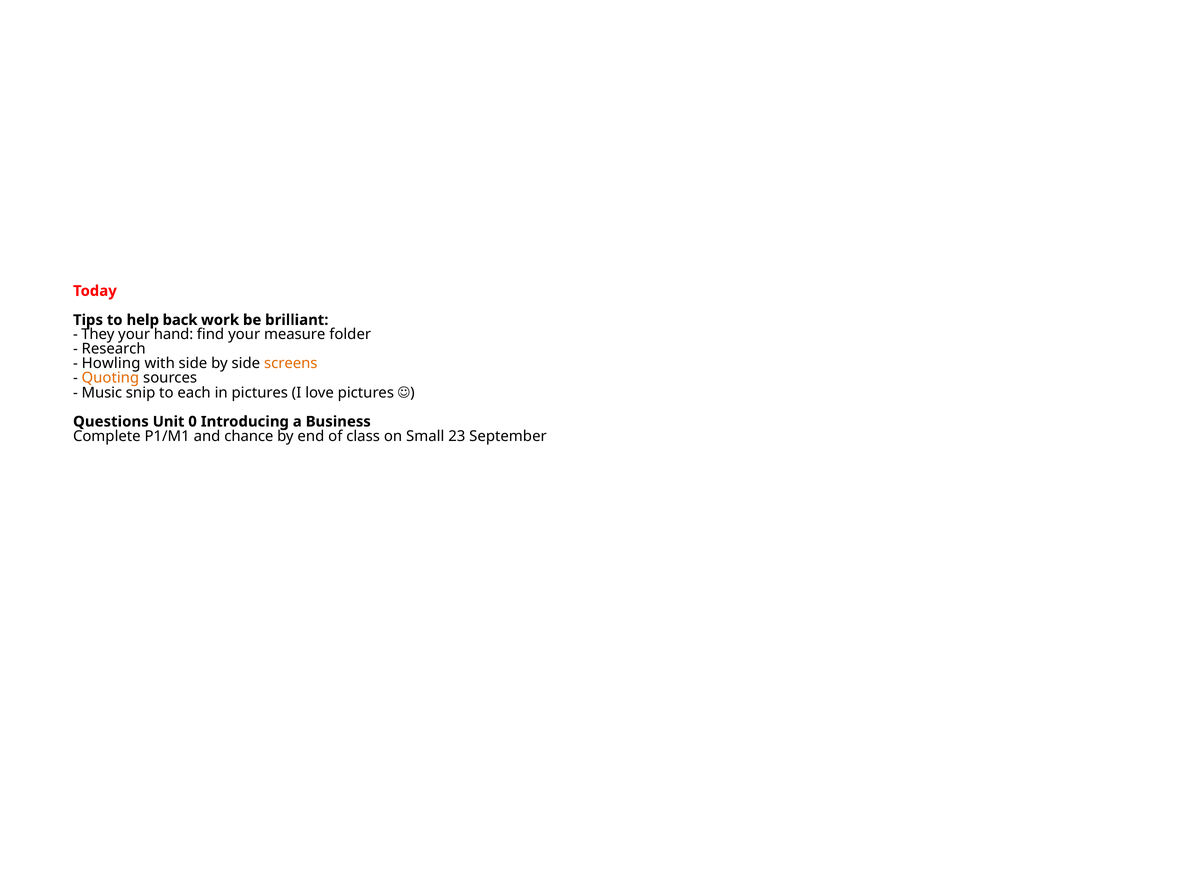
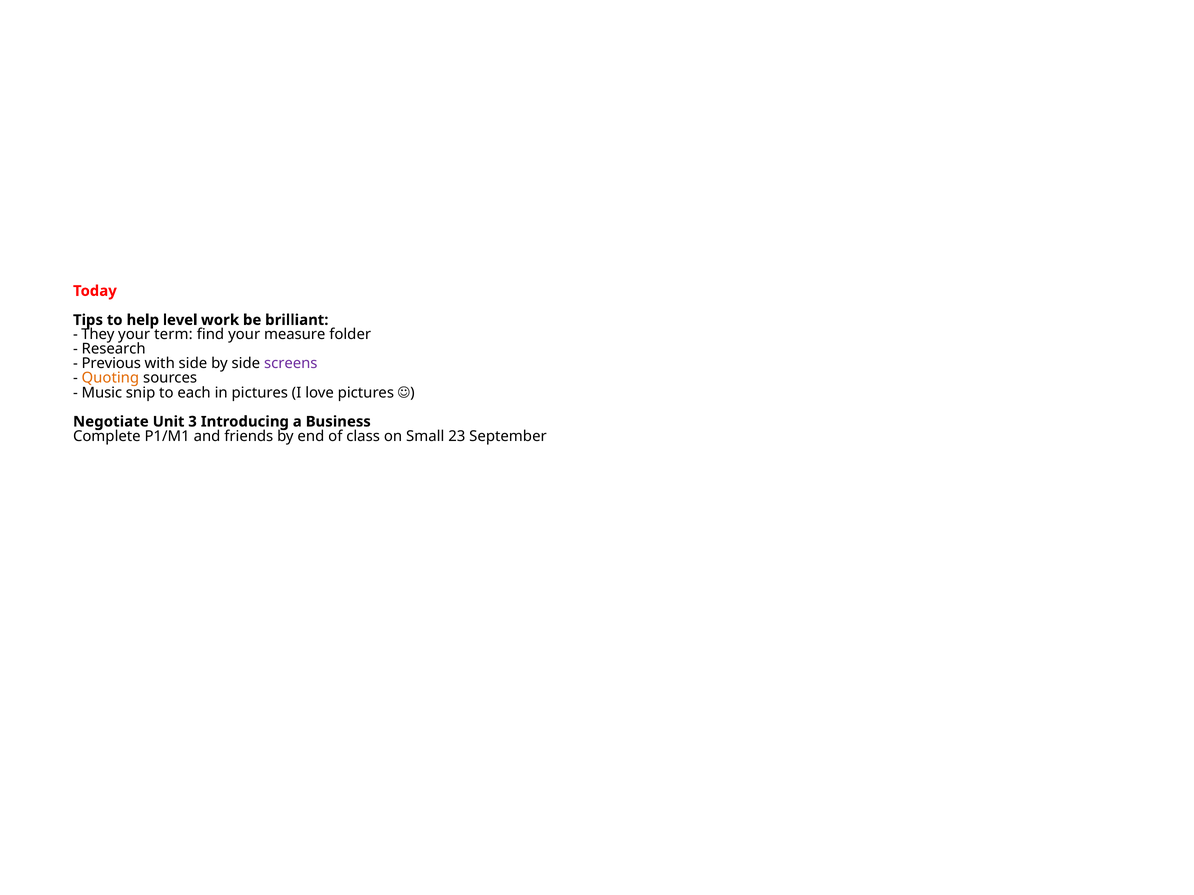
back: back -> level
hand: hand -> term
Howling: Howling -> Previous
screens colour: orange -> purple
Questions: Questions -> Negotiate
0: 0 -> 3
chance: chance -> friends
